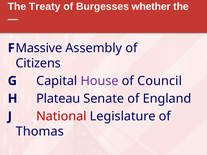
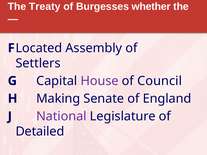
Massive: Massive -> Located
Citizens: Citizens -> Settlers
Plateau: Plateau -> Making
National colour: red -> purple
Thomas: Thomas -> Detailed
